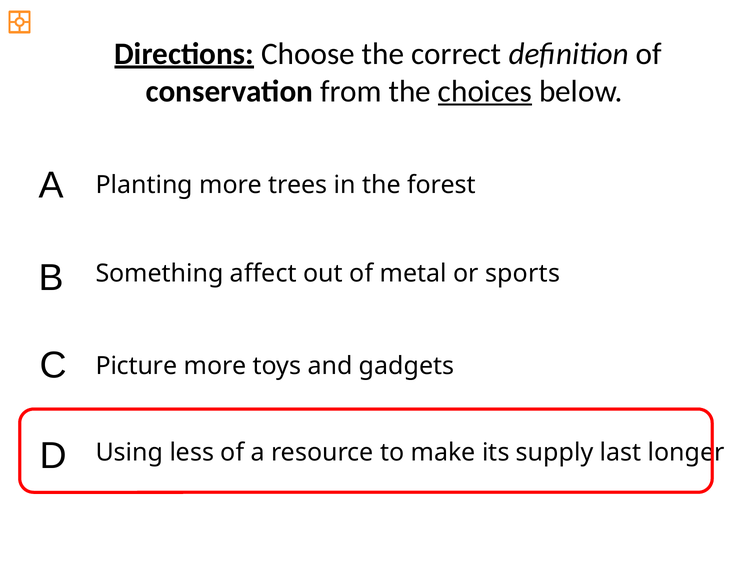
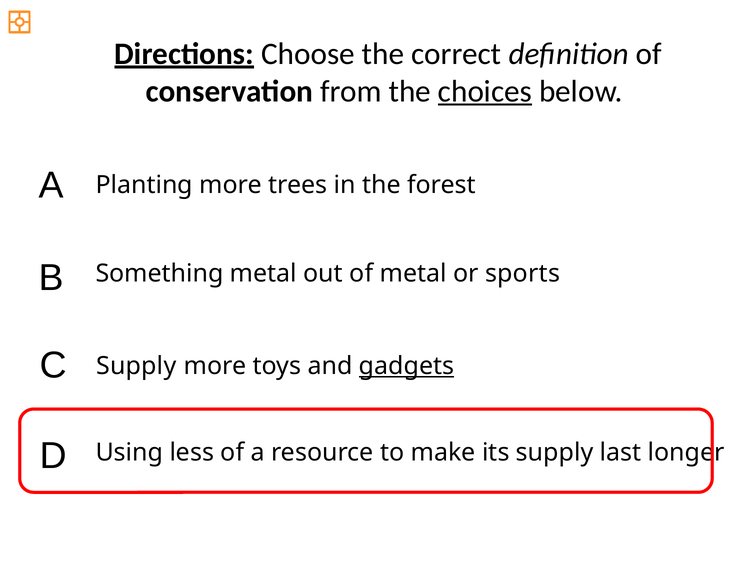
Something affect: affect -> metal
Picture at (136, 366): Picture -> Supply
gadgets underline: none -> present
